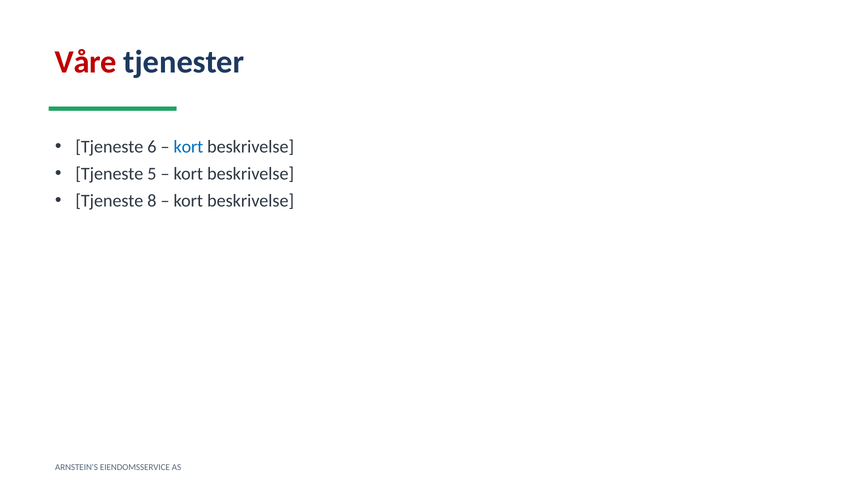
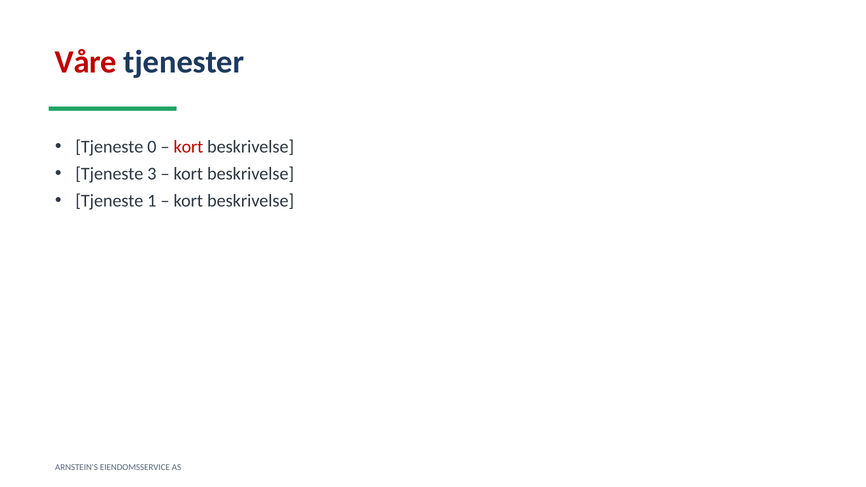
6: 6 -> 0
kort at (188, 147) colour: blue -> red
5: 5 -> 3
8: 8 -> 1
